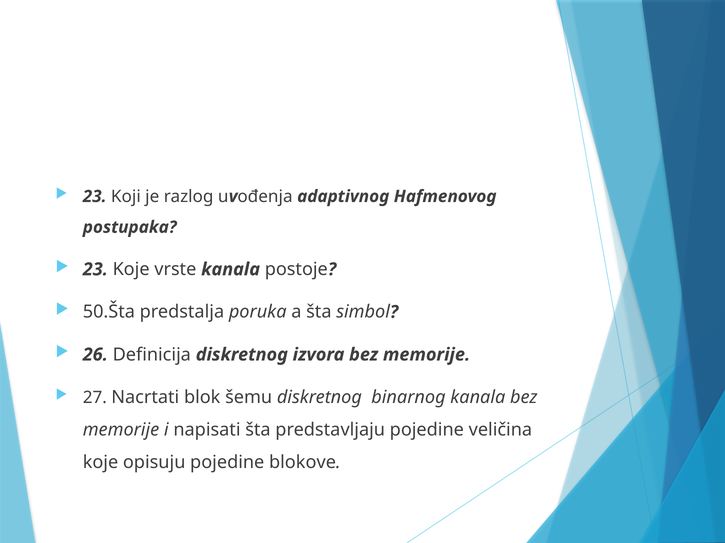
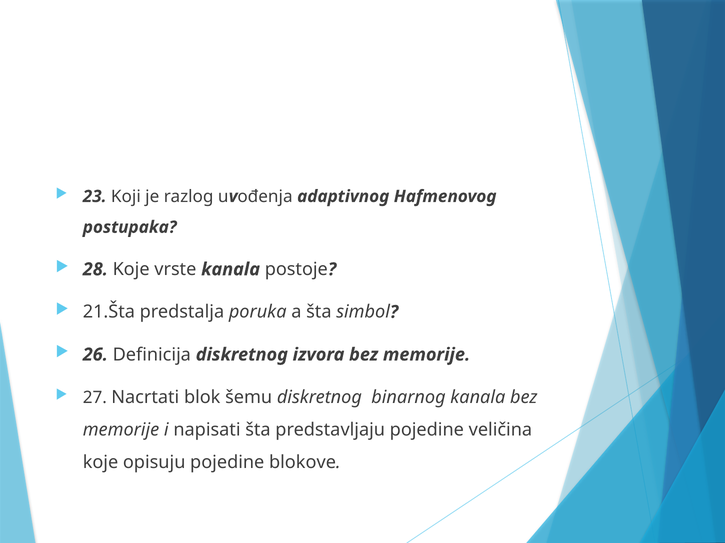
23 at (95, 270): 23 -> 28
50.Šta: 50.Šta -> 21.Šta
